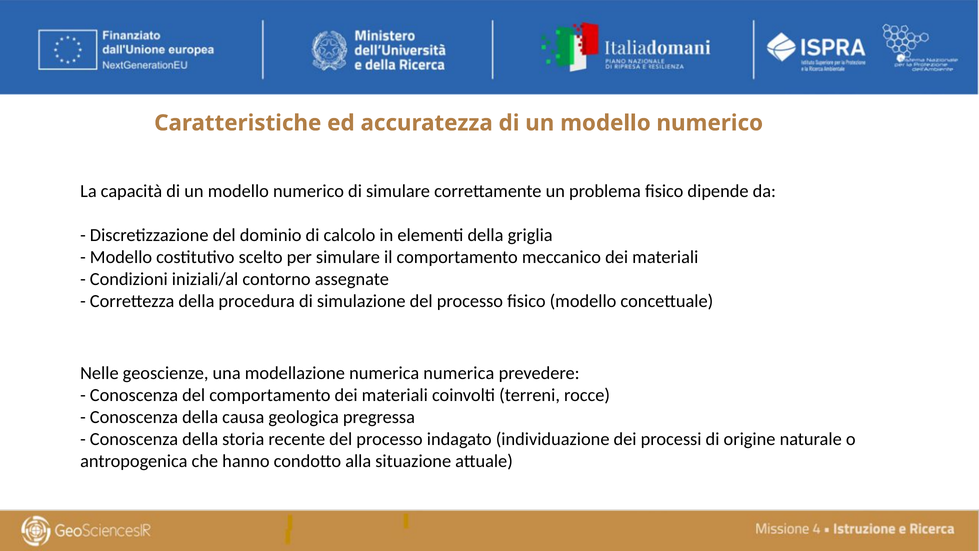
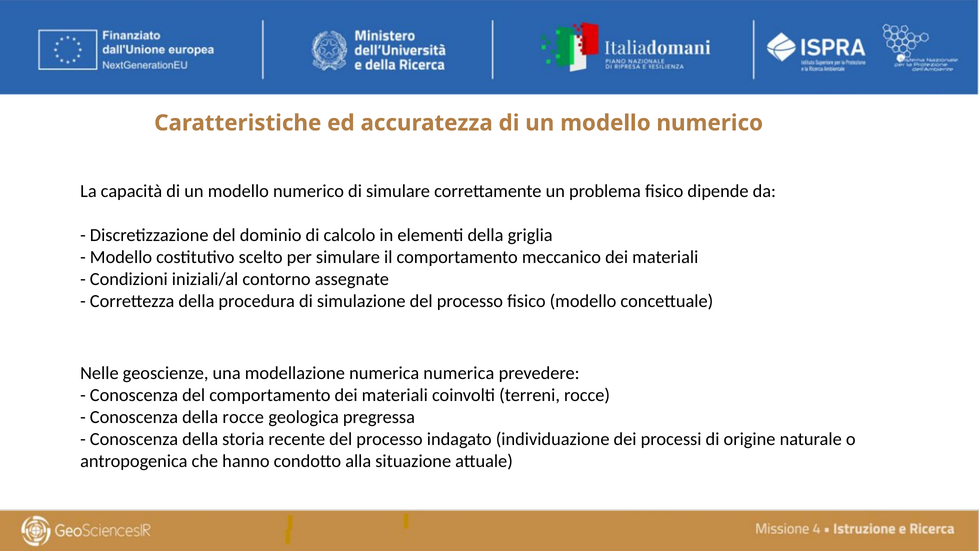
della causa: causa -> rocce
